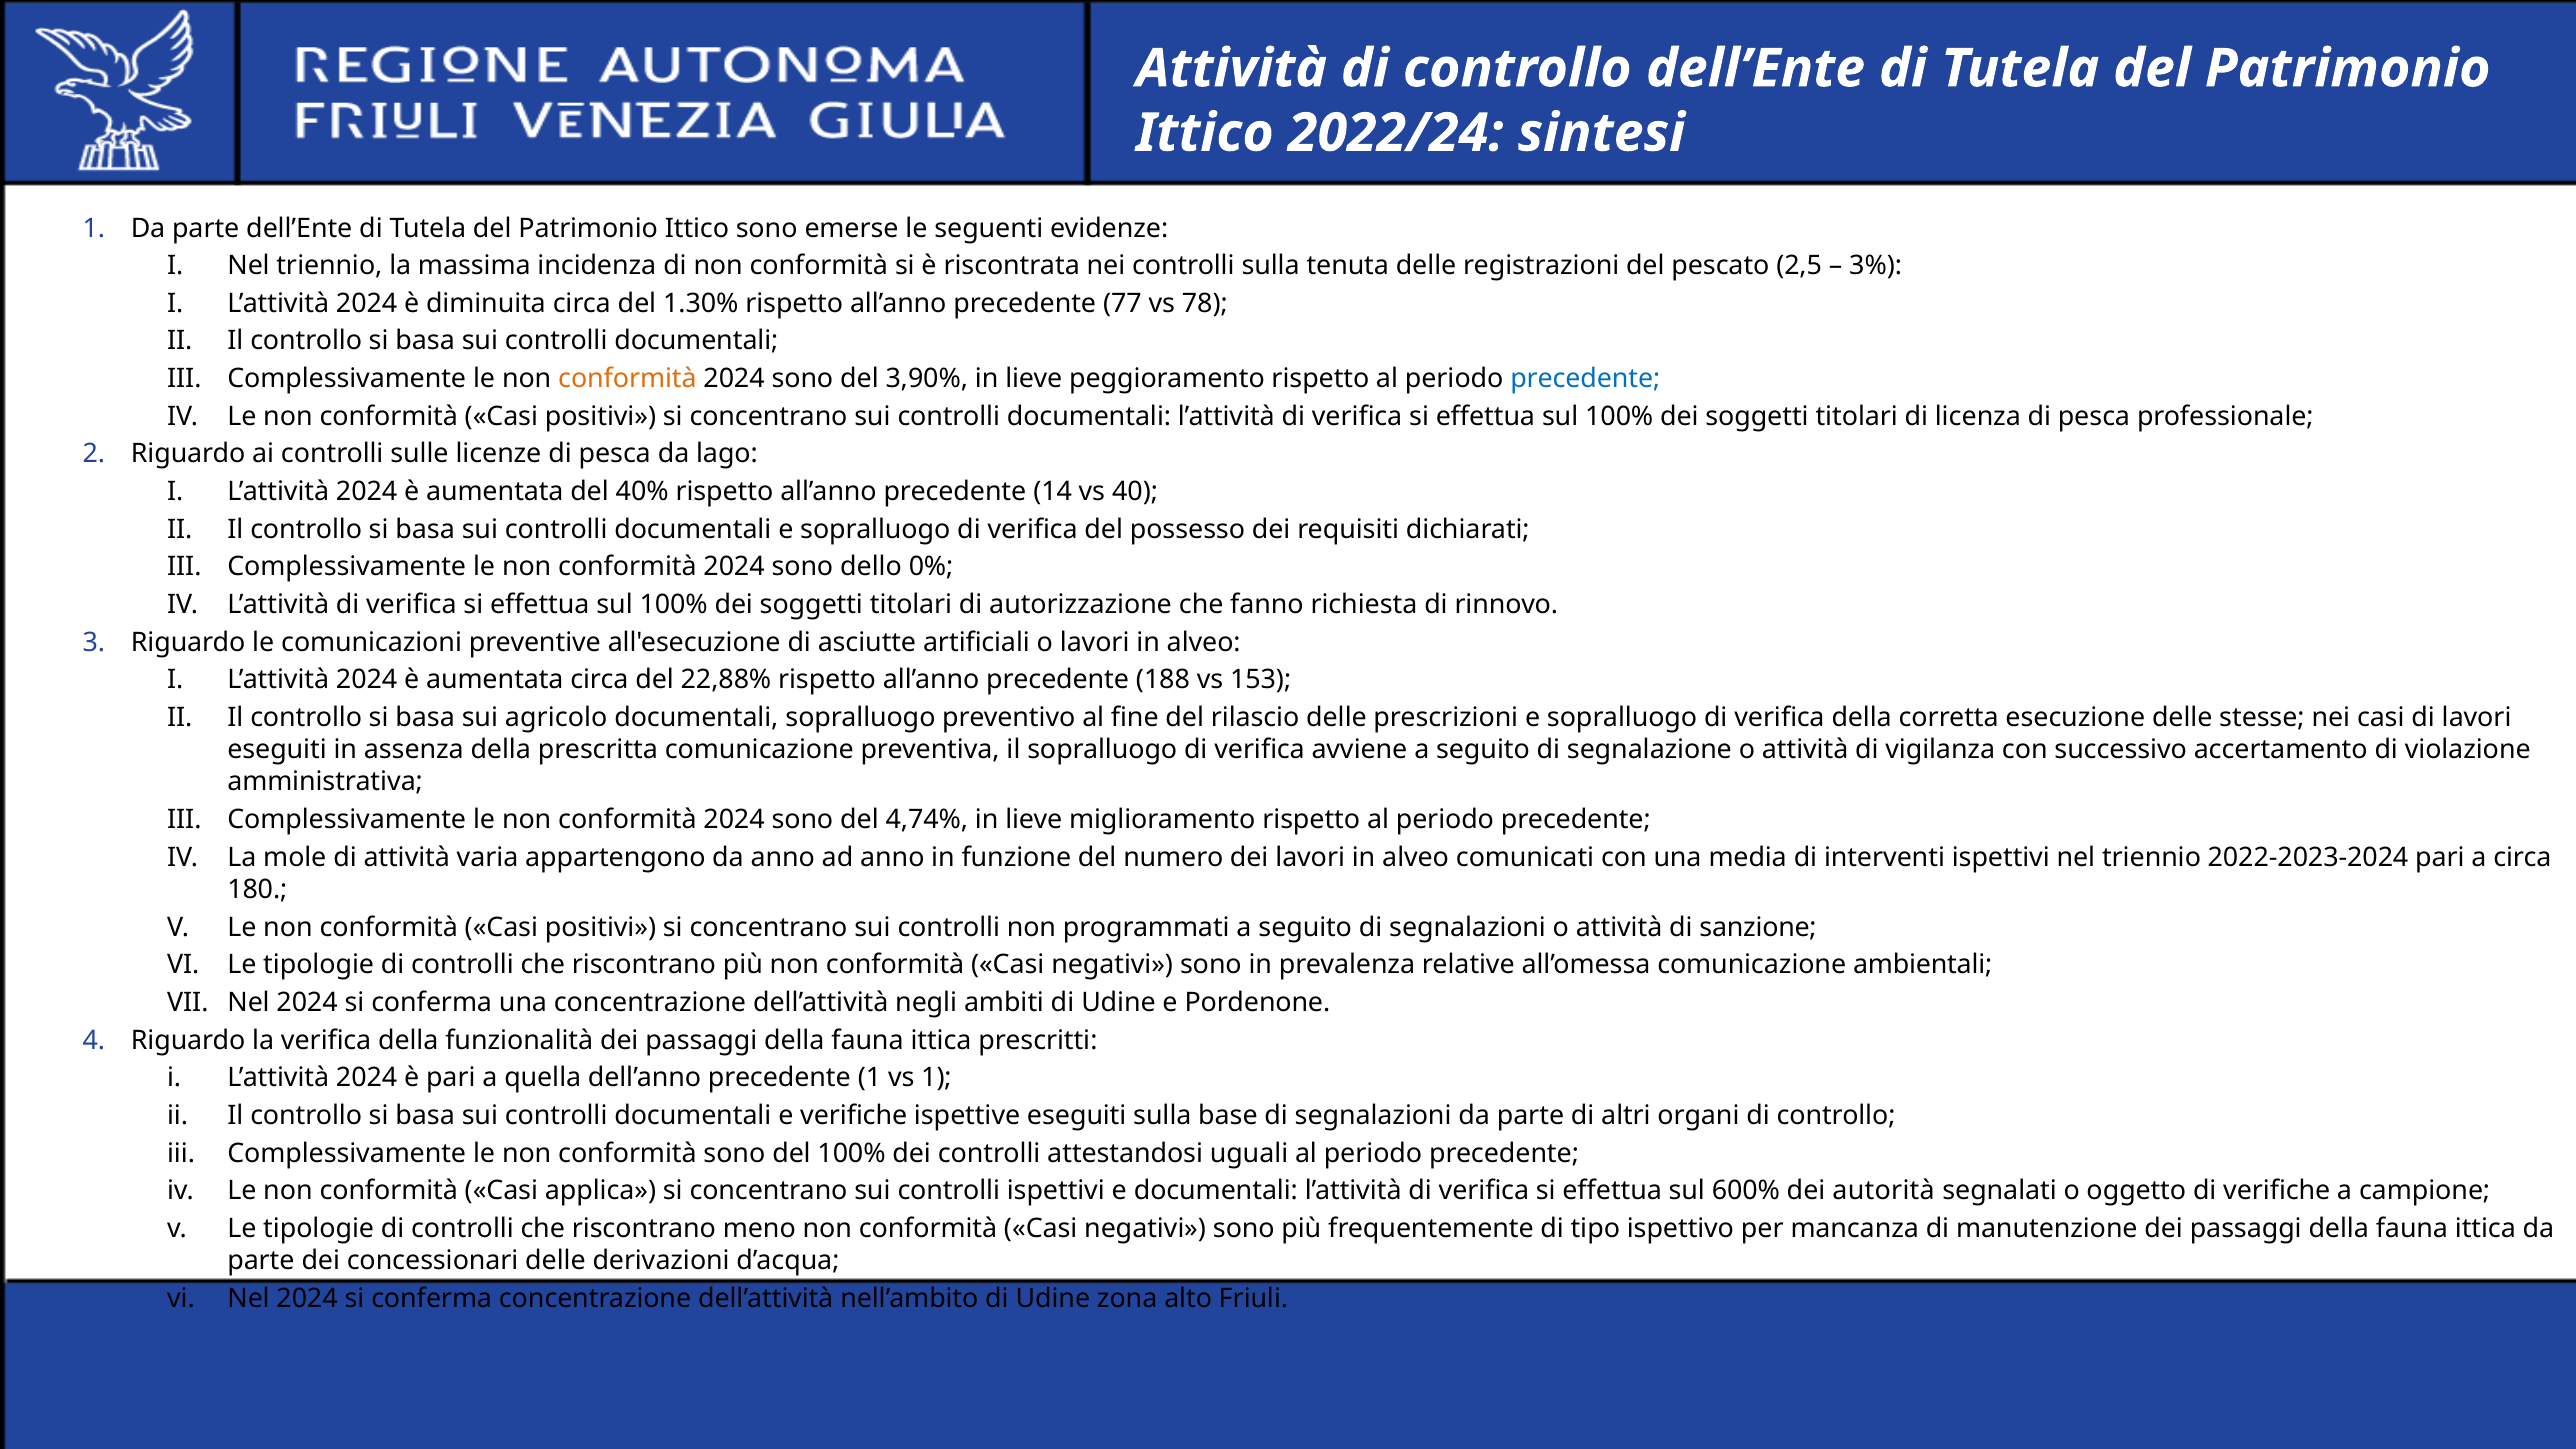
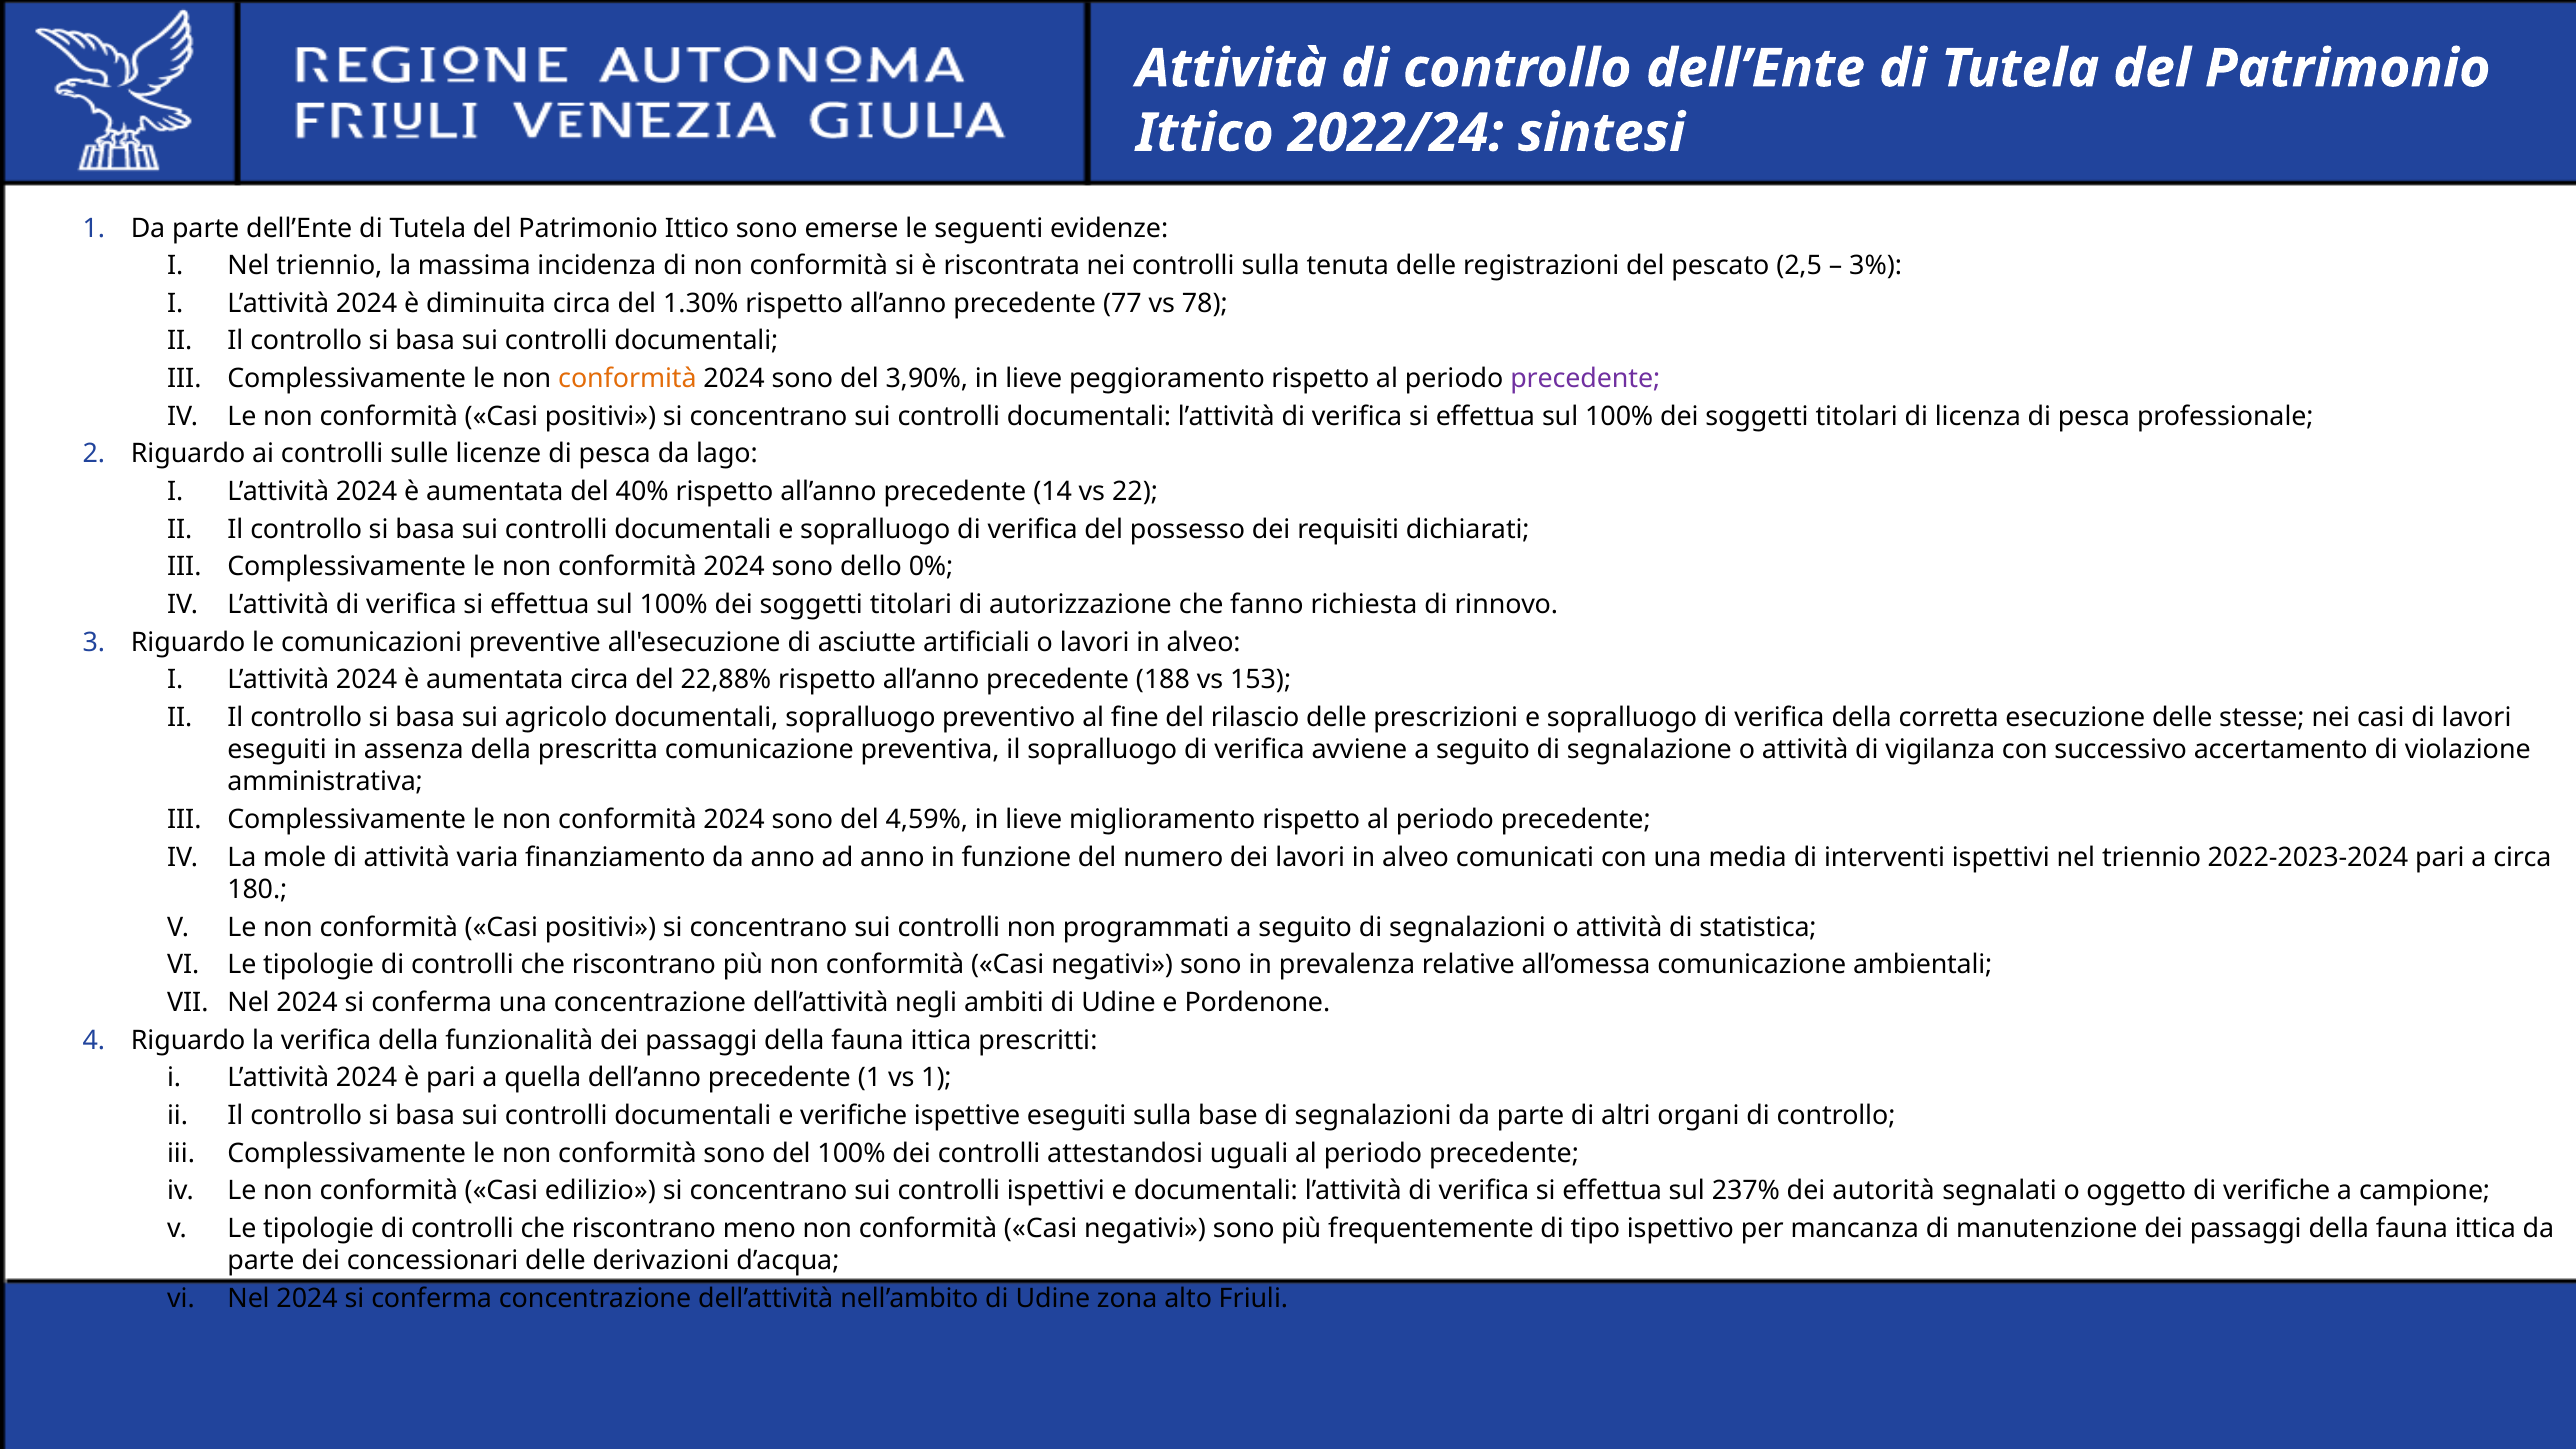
precedente at (1585, 379) colour: blue -> purple
40: 40 -> 22
4,74%: 4,74% -> 4,59%
appartengono: appartengono -> finanziamento
sanzione: sanzione -> statistica
applica: applica -> edilizio
600%: 600% -> 237%
